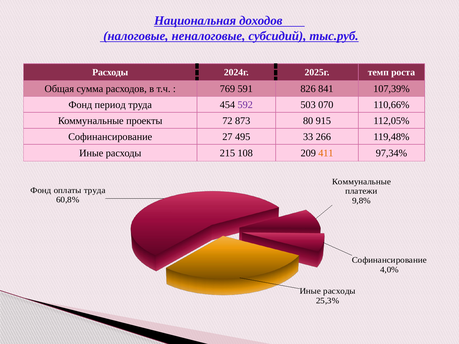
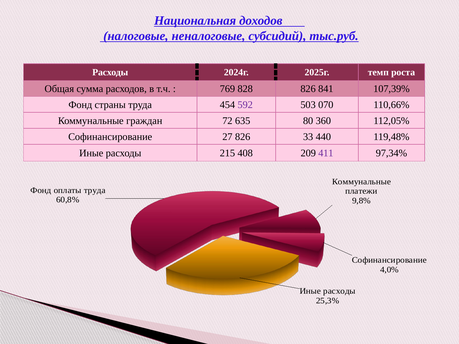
591: 591 -> 828
период: период -> страны
проекты: проекты -> граждан
873: 873 -> 635
915: 915 -> 360
27 495: 495 -> 826
266: 266 -> 440
108: 108 -> 408
411 colour: orange -> purple
